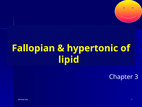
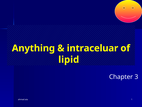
Fallopian: Fallopian -> Anything
hypertonic: hypertonic -> intraceluar
